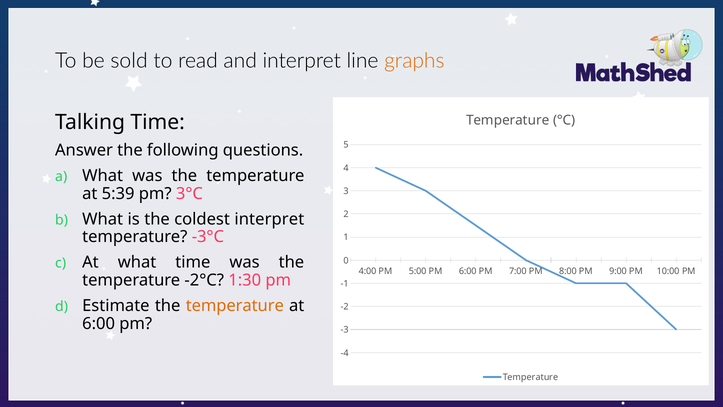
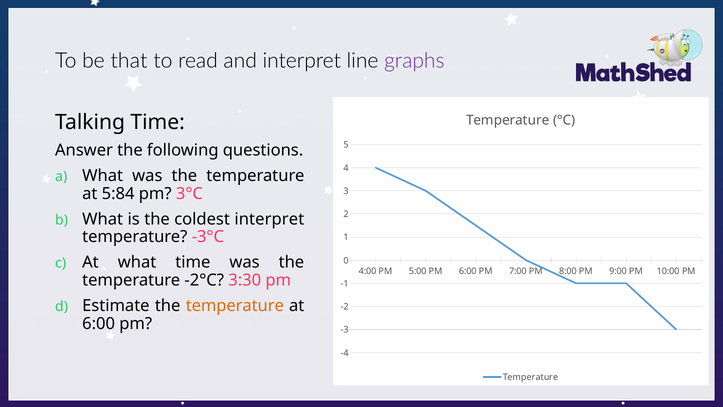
sold: sold -> that
graphs colour: orange -> purple
5:39: 5:39 -> 5:84
1:30: 1:30 -> 3:30
